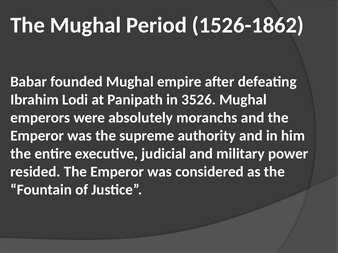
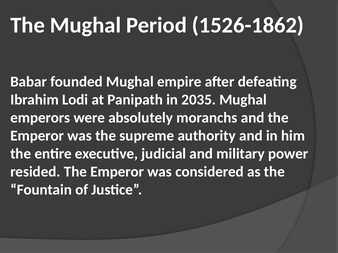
3526: 3526 -> 2035
